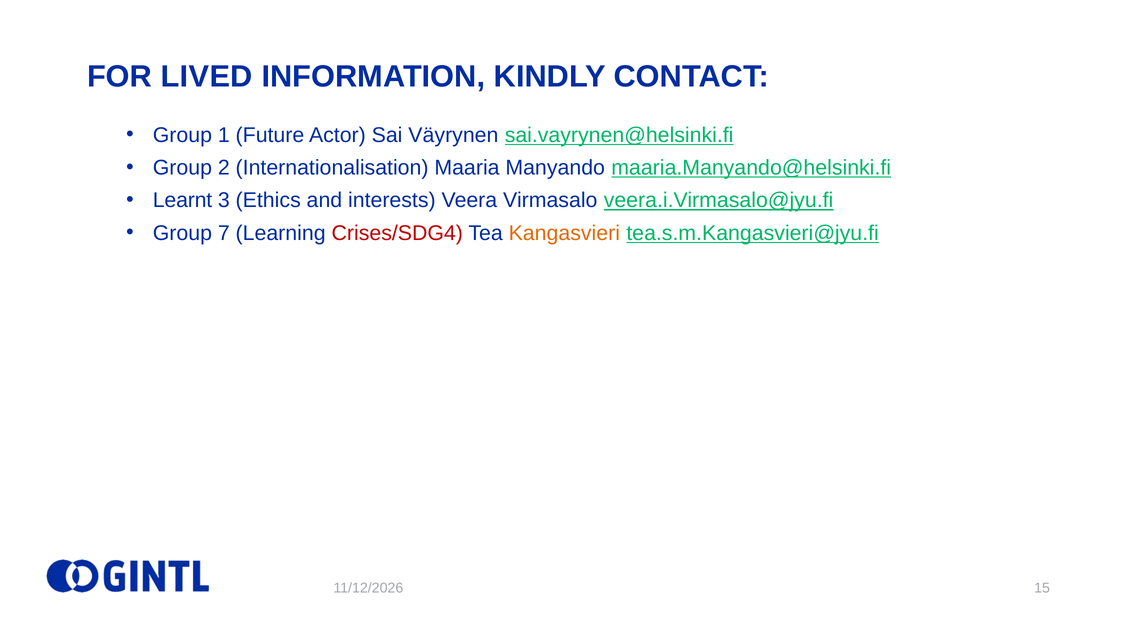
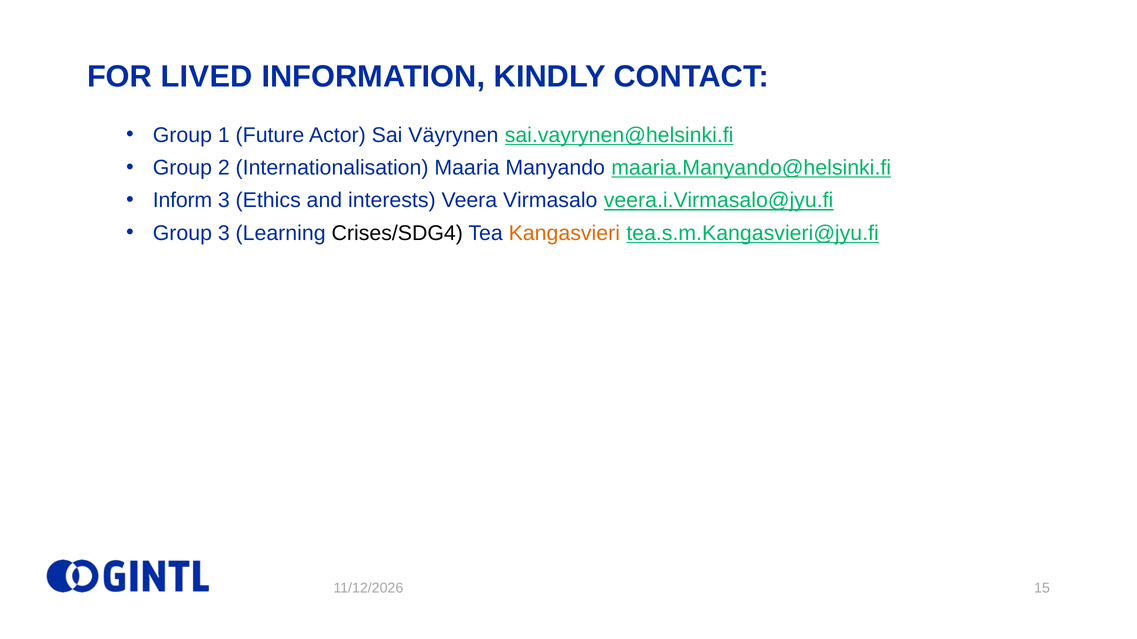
Learnt: Learnt -> Inform
Group 7: 7 -> 3
Crises/SDG4 colour: red -> black
